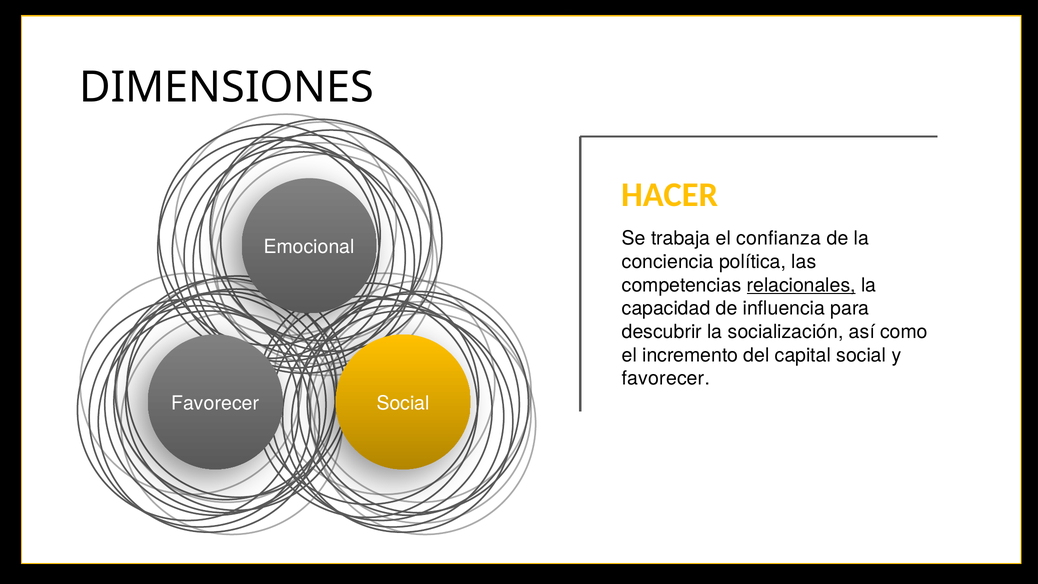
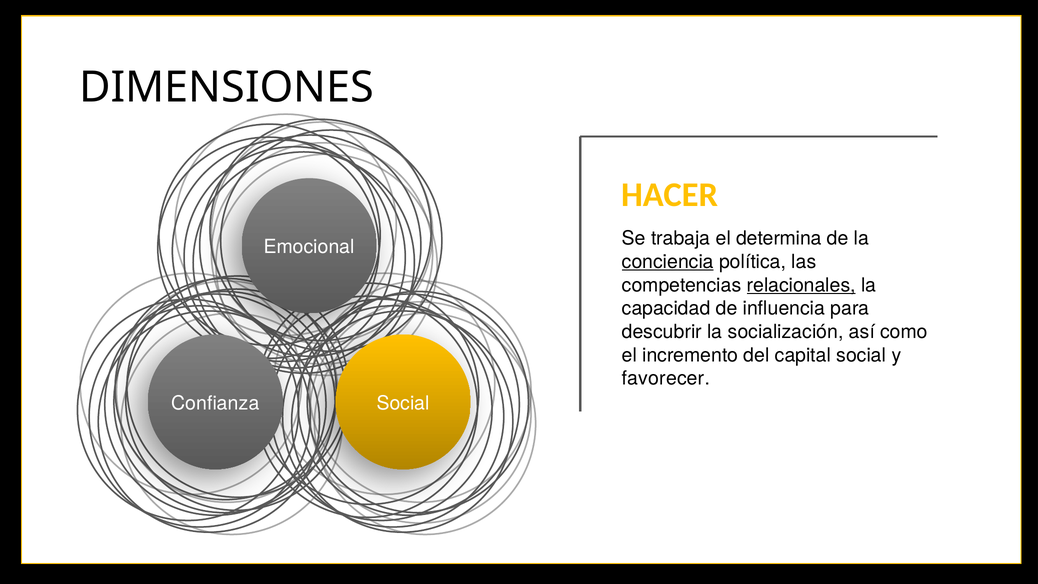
confianza: confianza -> determina
conciencia underline: none -> present
Favorecer at (215, 403): Favorecer -> Confianza
